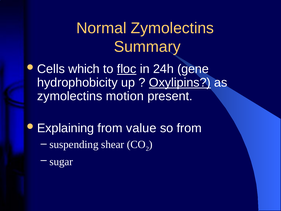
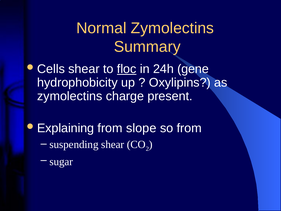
Cells which: which -> shear
Oxylipins underline: present -> none
motion: motion -> charge
value: value -> slope
